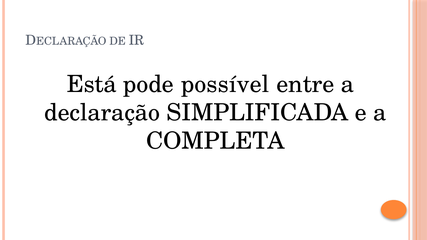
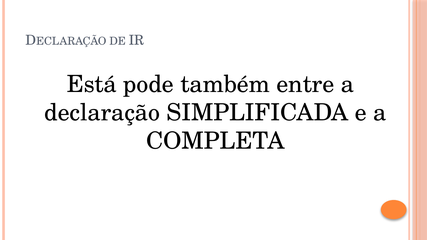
possível: possível -> também
